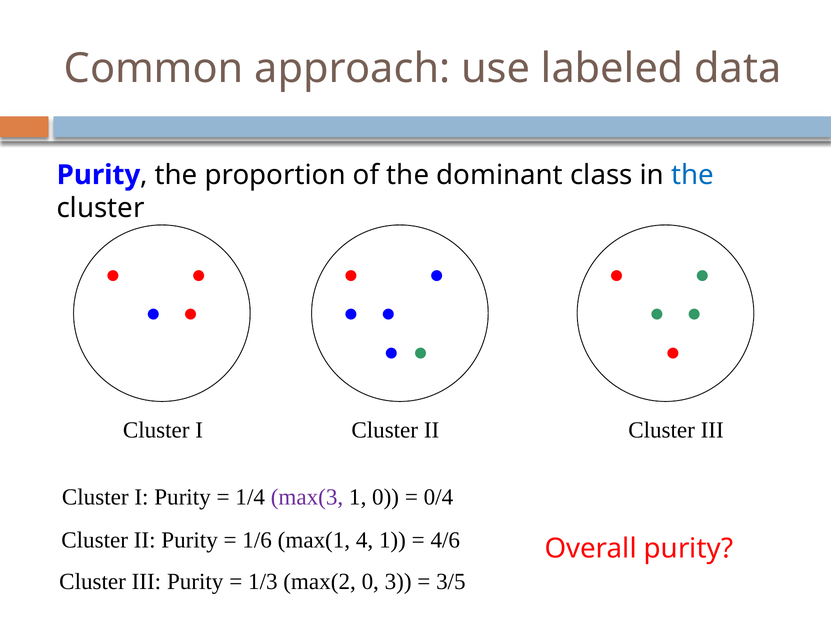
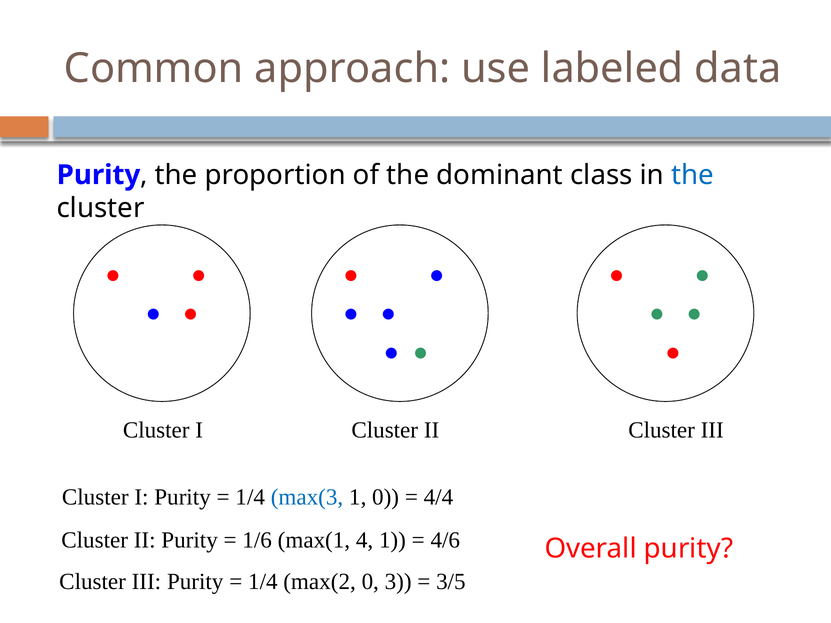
max(3 colour: purple -> blue
0/4: 0/4 -> 4/4
1/3 at (263, 582): 1/3 -> 1/4
